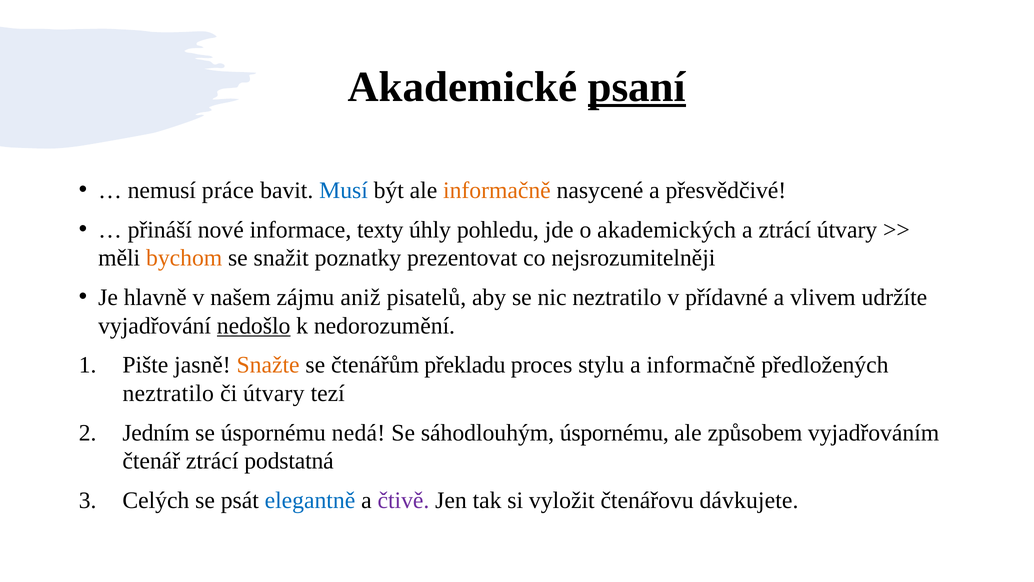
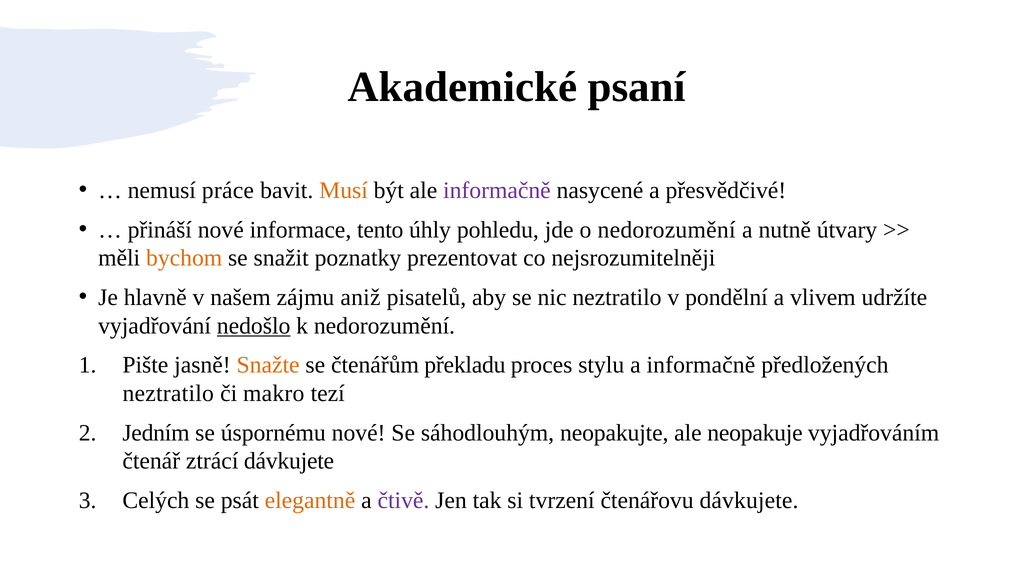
psaní underline: present -> none
Musí colour: blue -> orange
informačně at (497, 190) colour: orange -> purple
texty: texty -> tento
o akademických: akademických -> nedorozumění
a ztrácí: ztrácí -> nutně
přídavné: přídavné -> pondělní
či útvary: útvary -> makro
úspornému nedá: nedá -> nové
sáhodlouhým úspornému: úspornému -> neopakujte
způsobem: způsobem -> neopakuje
ztrácí podstatná: podstatná -> dávkujete
elegantně colour: blue -> orange
vyložit: vyložit -> tvrzení
